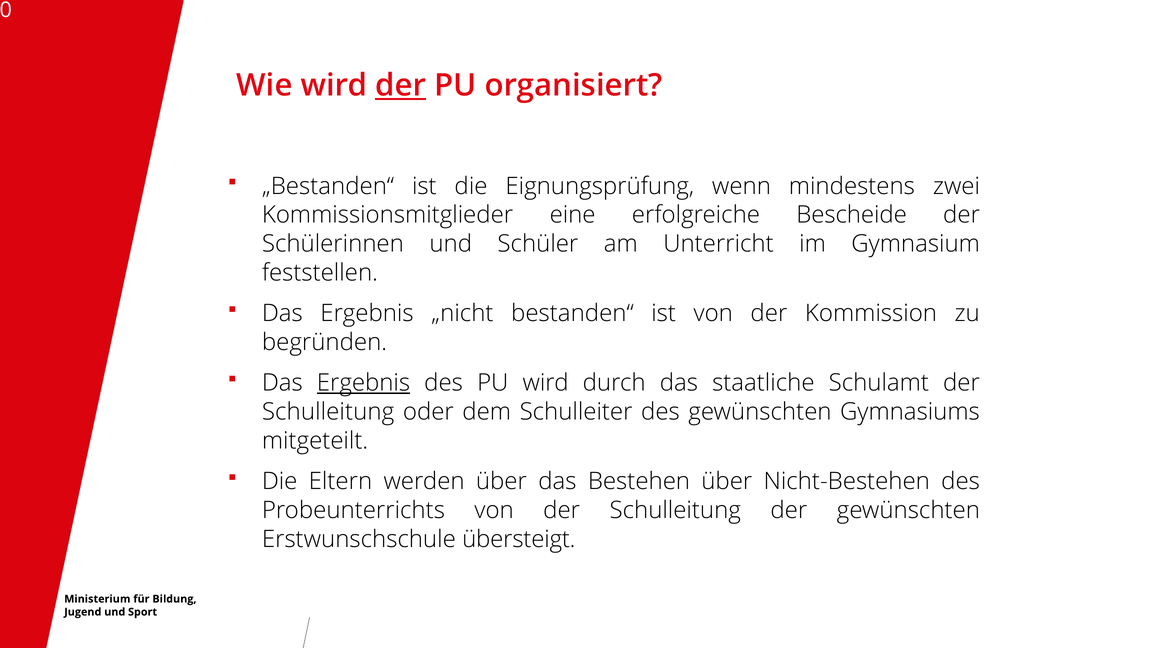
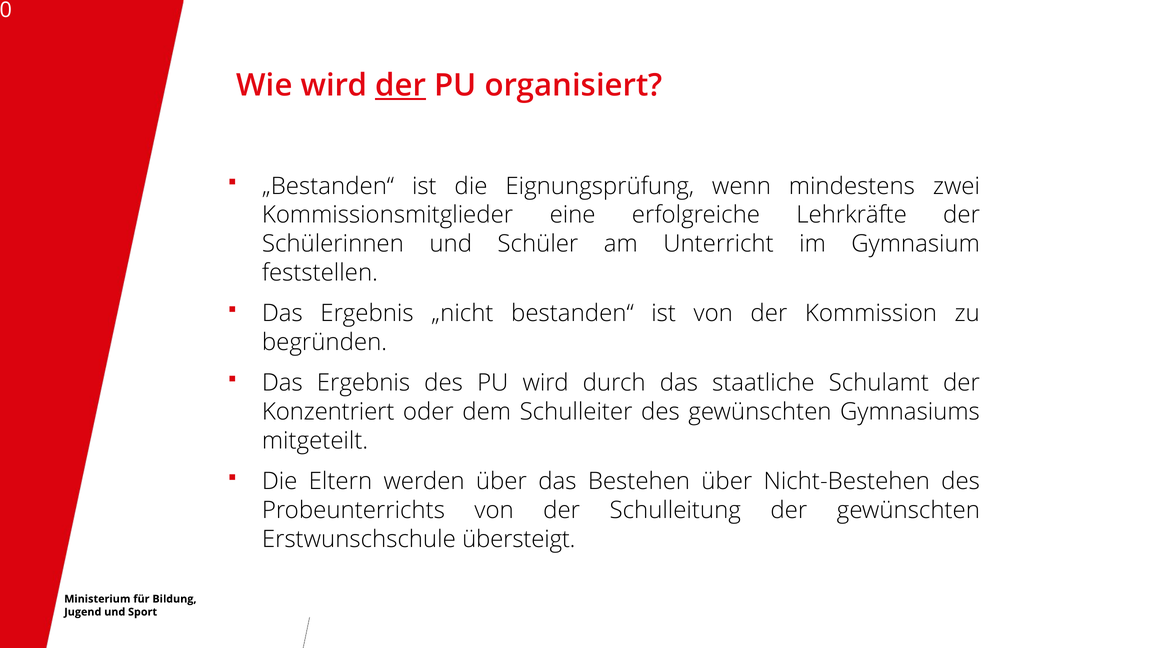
Bescheide: Bescheide -> Lehrkräfte
Ergebnis at (363, 383) underline: present -> none
Schulleitung at (328, 412): Schulleitung -> Konzentriert
